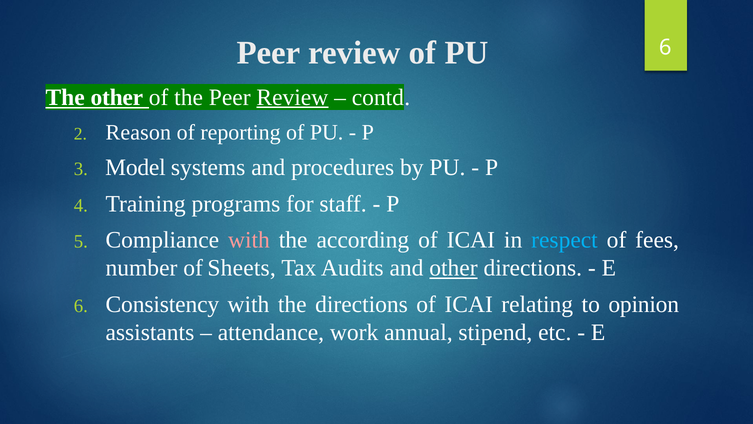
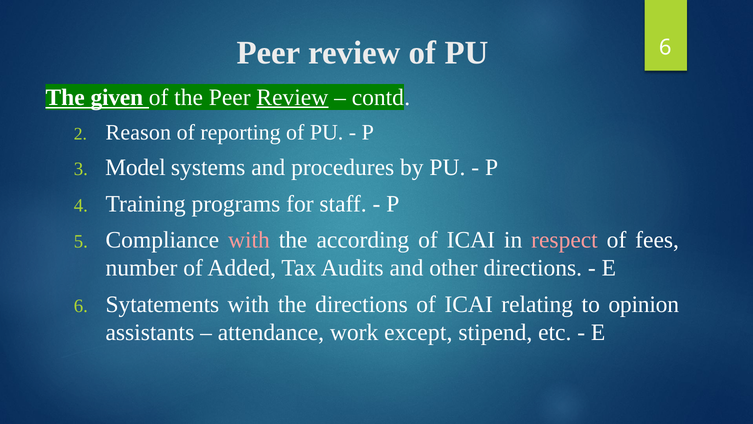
The other: other -> given
respect colour: light blue -> pink
Sheets: Sheets -> Added
other at (453, 268) underline: present -> none
Consistency: Consistency -> Sytatements
annual: annual -> except
